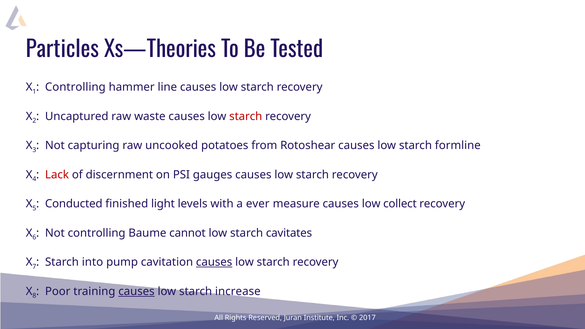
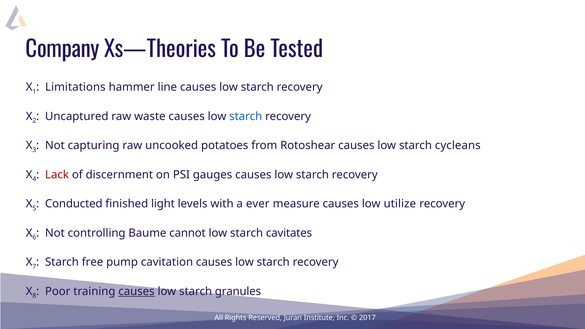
Particles: Particles -> Company
Controlling at (75, 87): Controlling -> Limitations
starch at (246, 116) colour: red -> blue
formline: formline -> cycleans
collect: collect -> utilize
into: into -> free
causes at (214, 262) underline: present -> none
increase: increase -> granules
